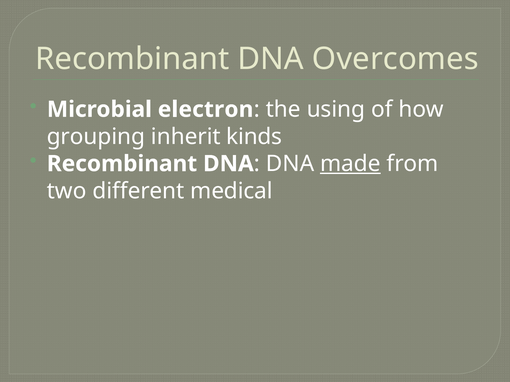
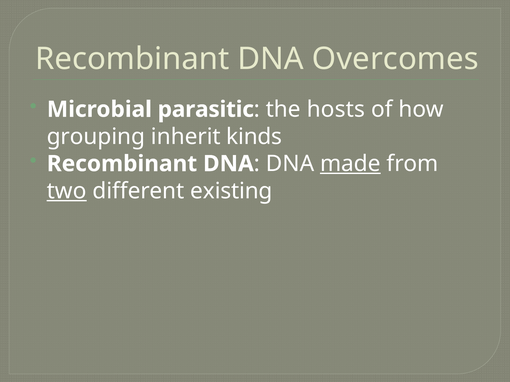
electron: electron -> parasitic
using: using -> hosts
two underline: none -> present
medical: medical -> existing
